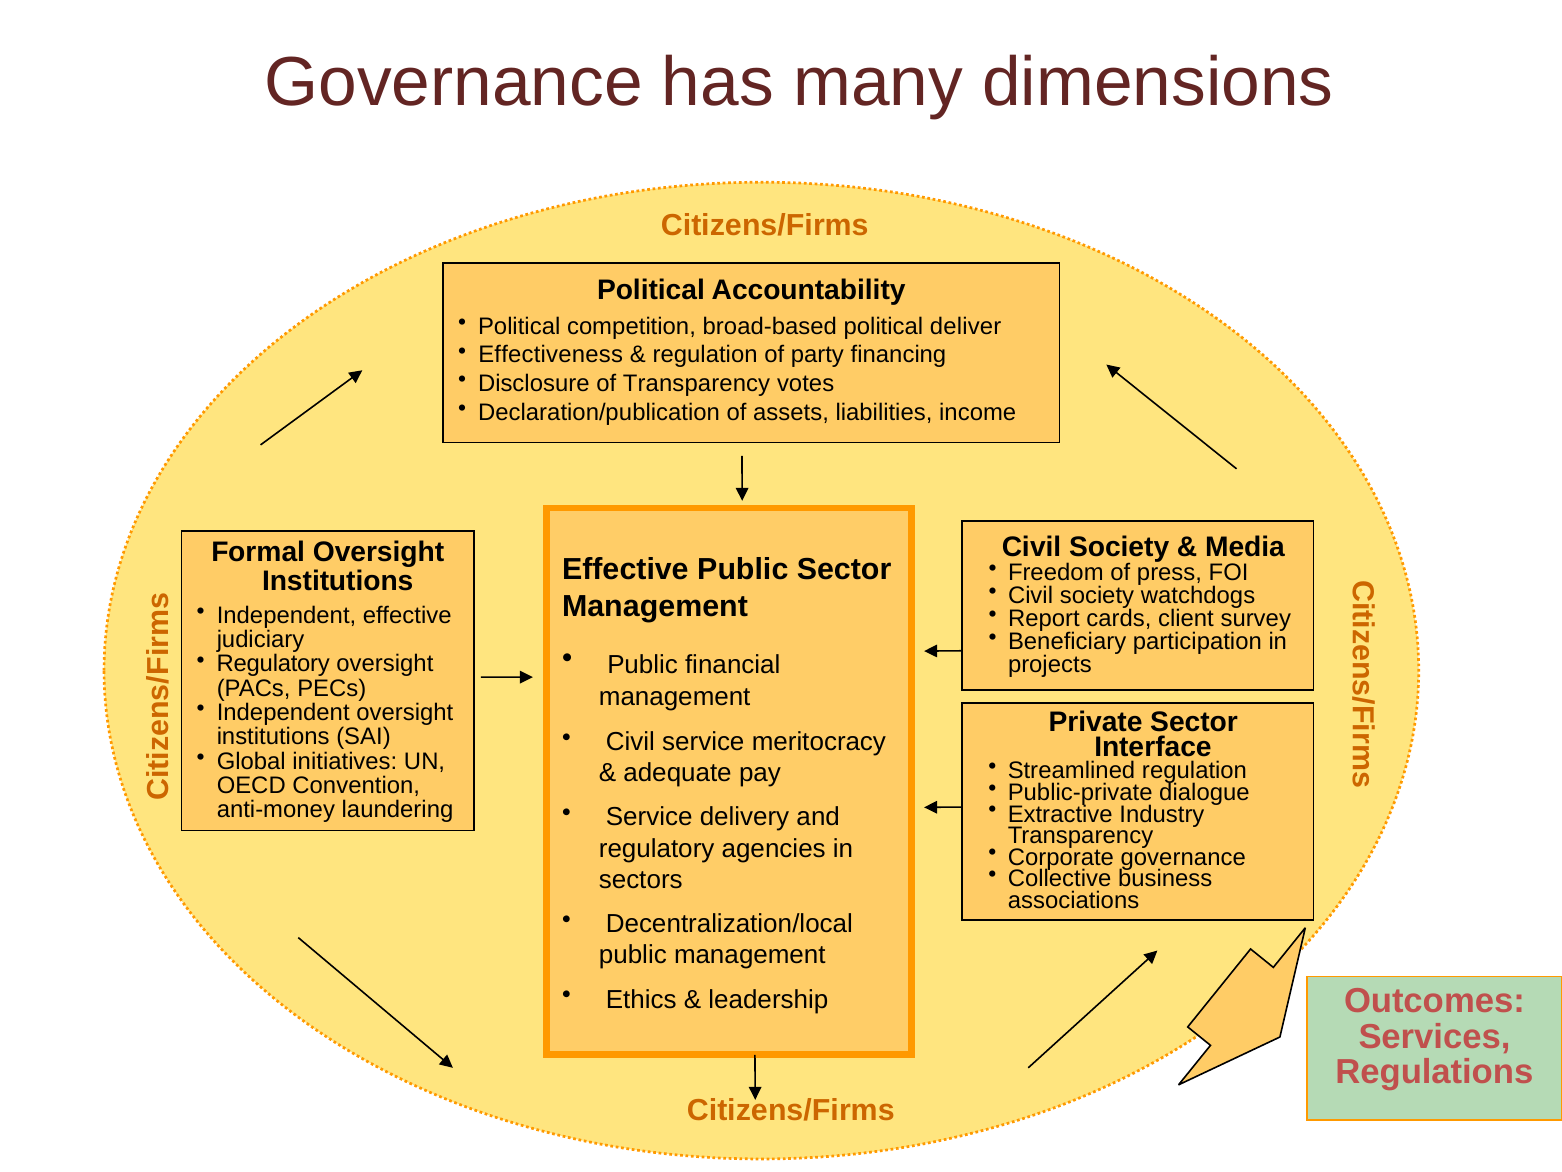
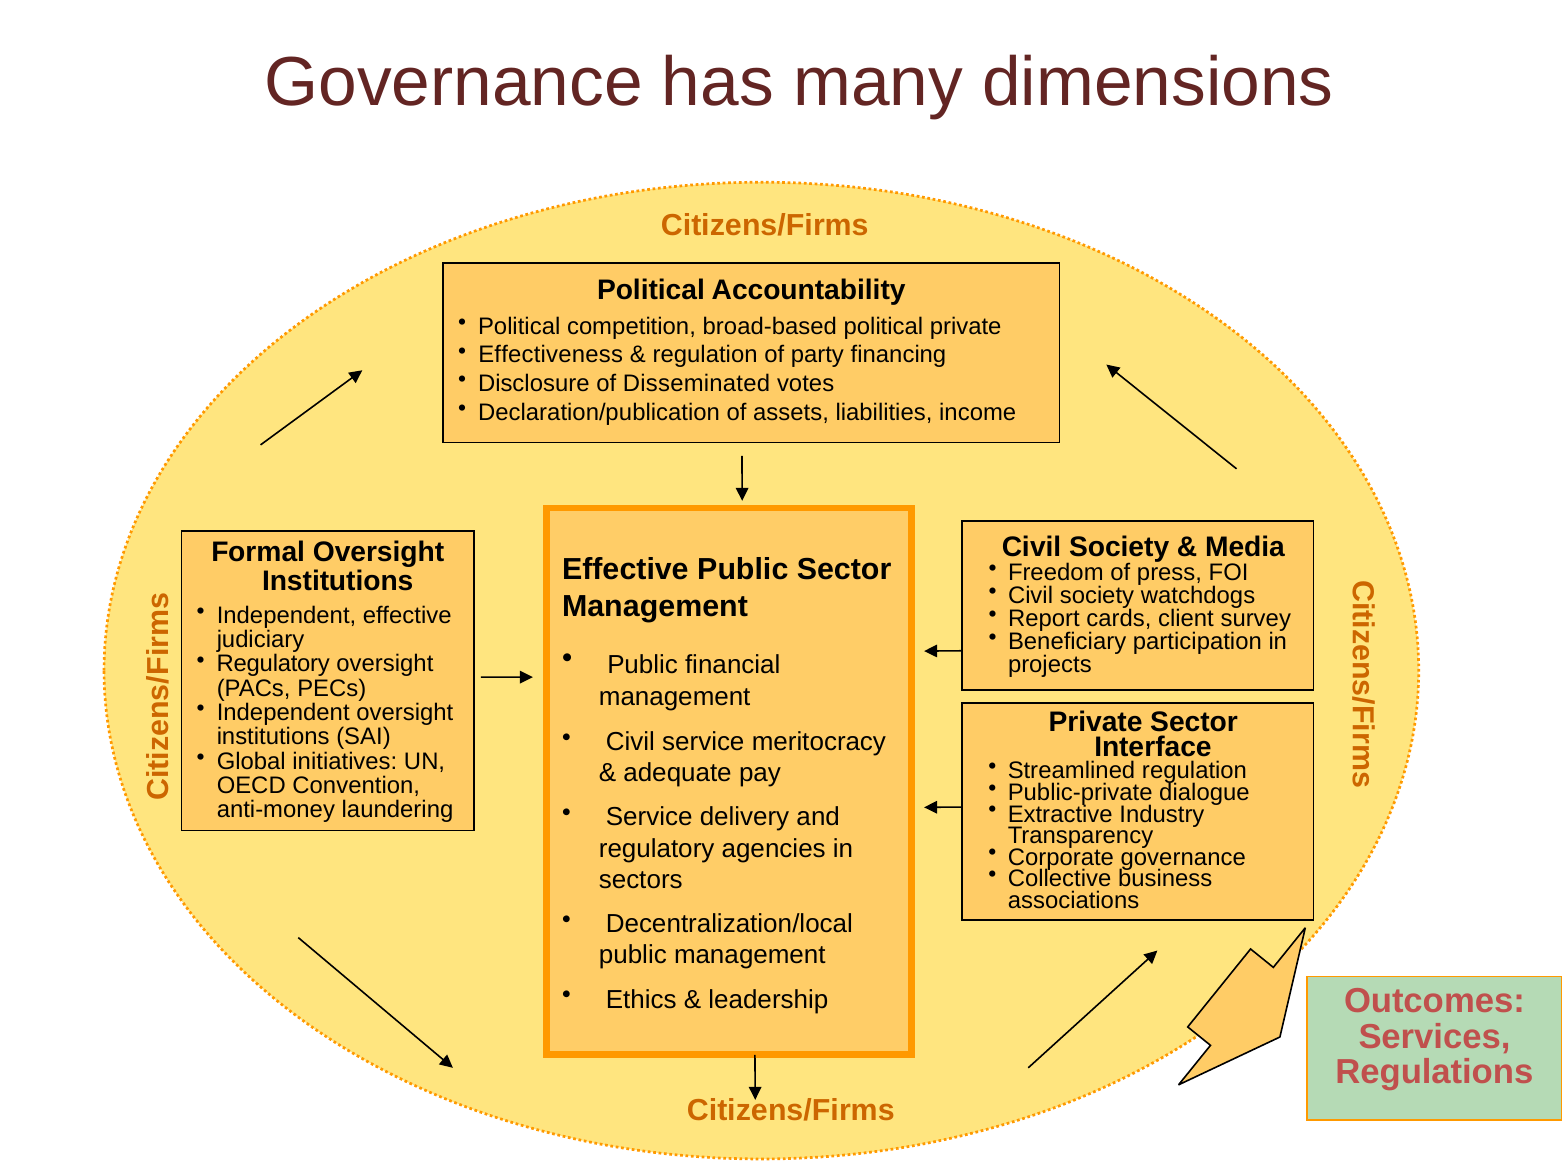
political deliver: deliver -> private
of Transparency: Transparency -> Disseminated
